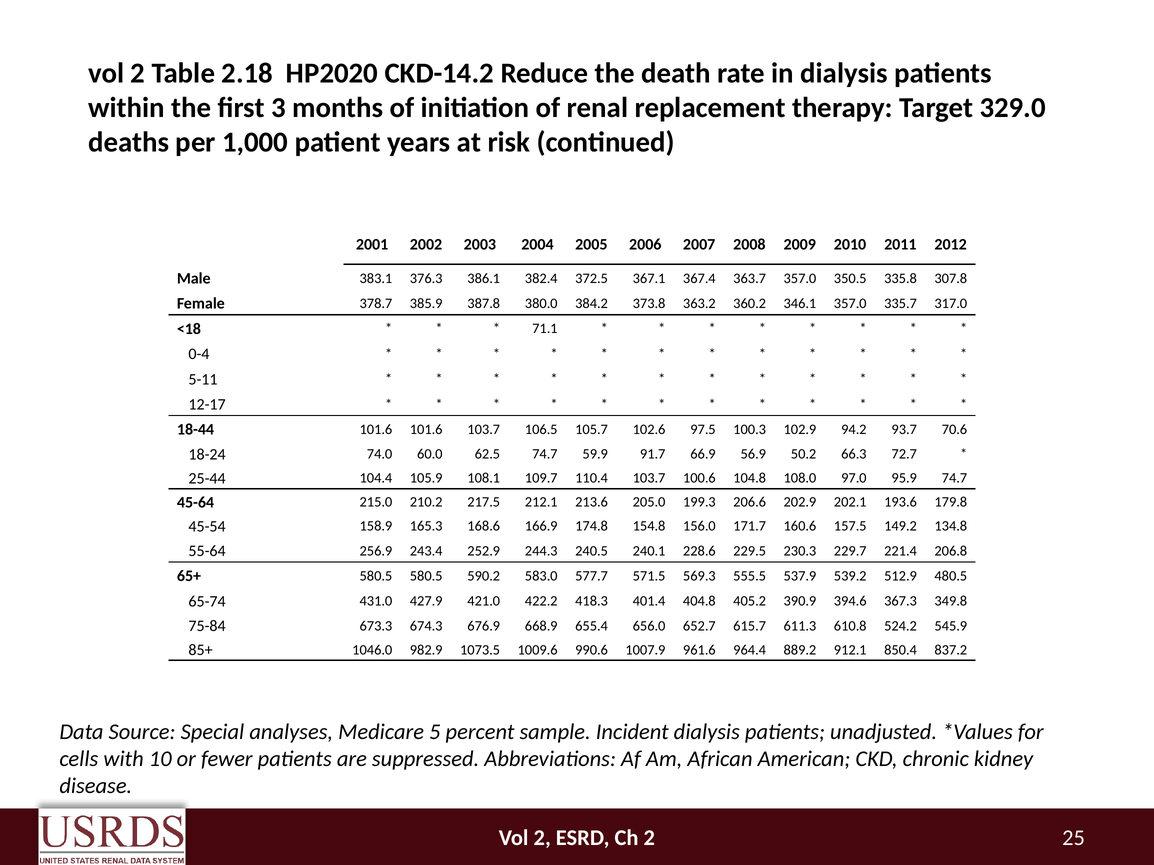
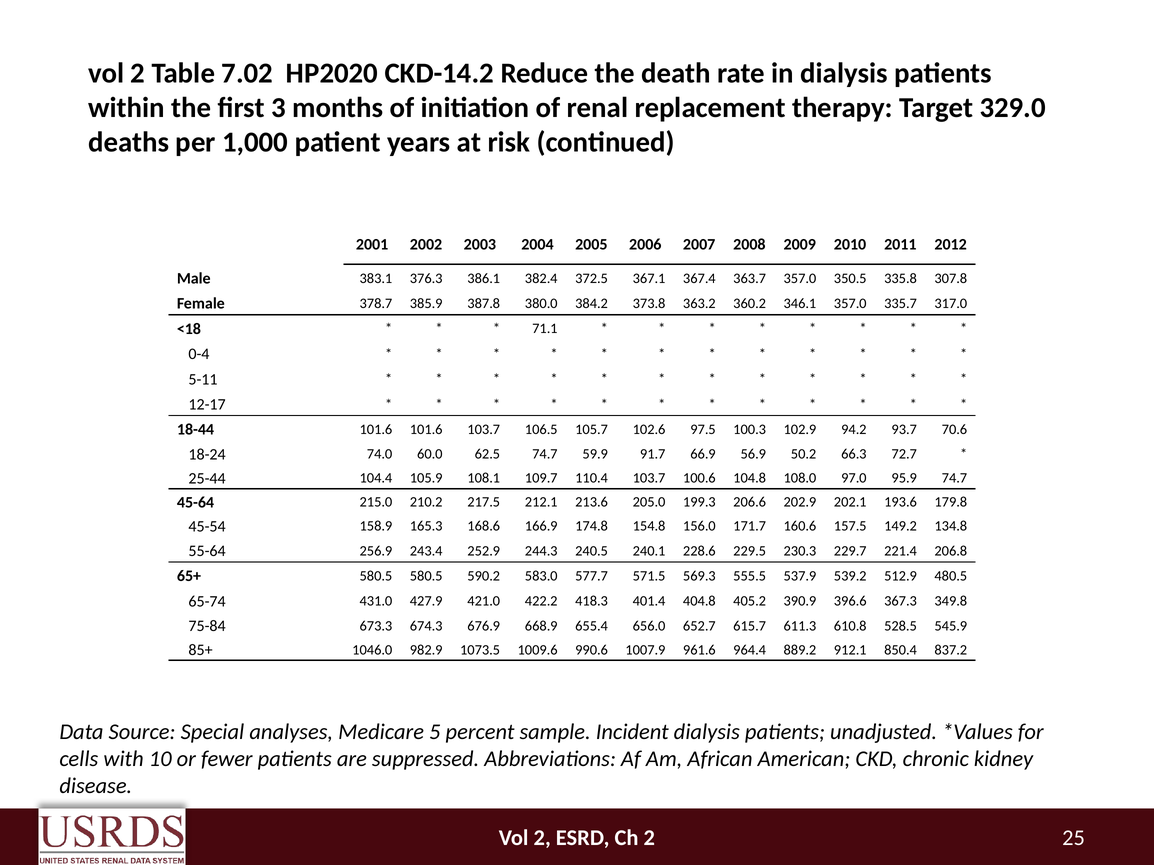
2.18: 2.18 -> 7.02
394.6: 394.6 -> 396.6
524.2: 524.2 -> 528.5
